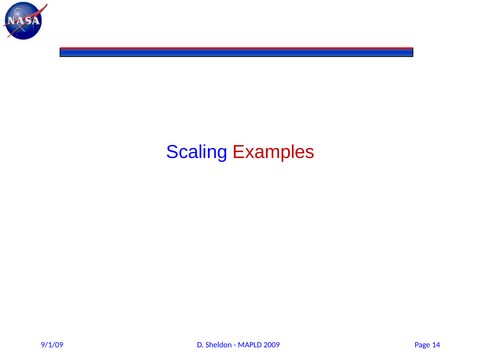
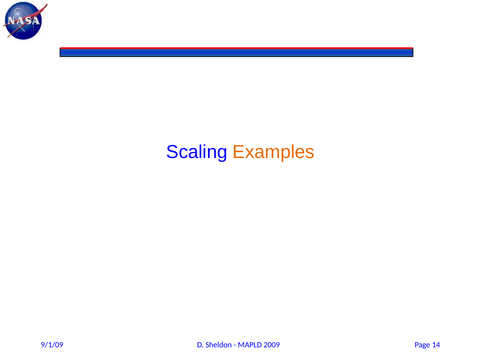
Examples colour: red -> orange
